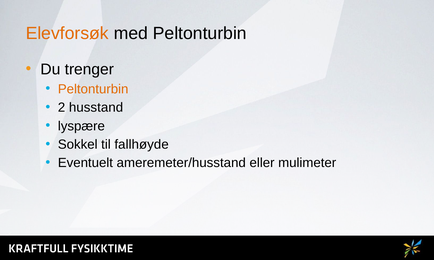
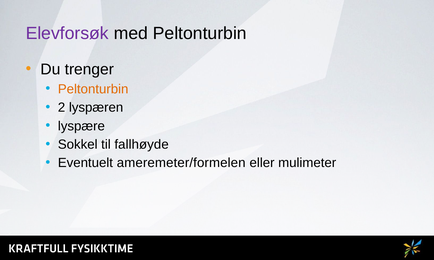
Elevforsøk colour: orange -> purple
husstand: husstand -> lyspæren
ameremeter/husstand: ameremeter/husstand -> ameremeter/formelen
